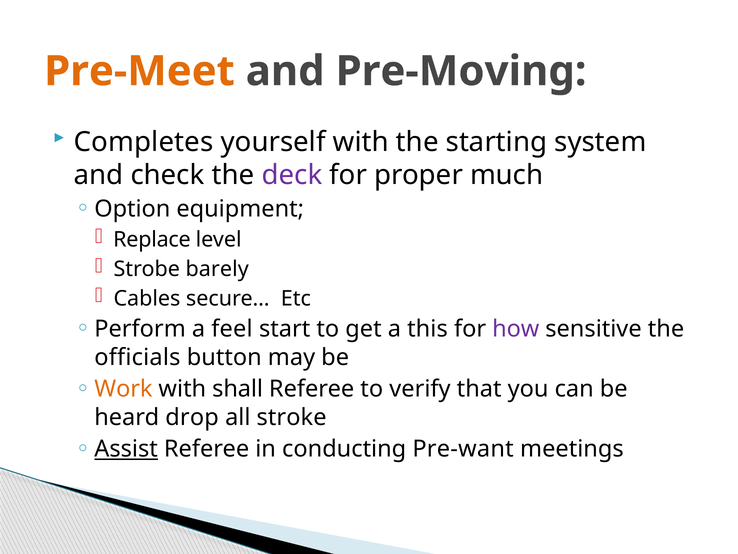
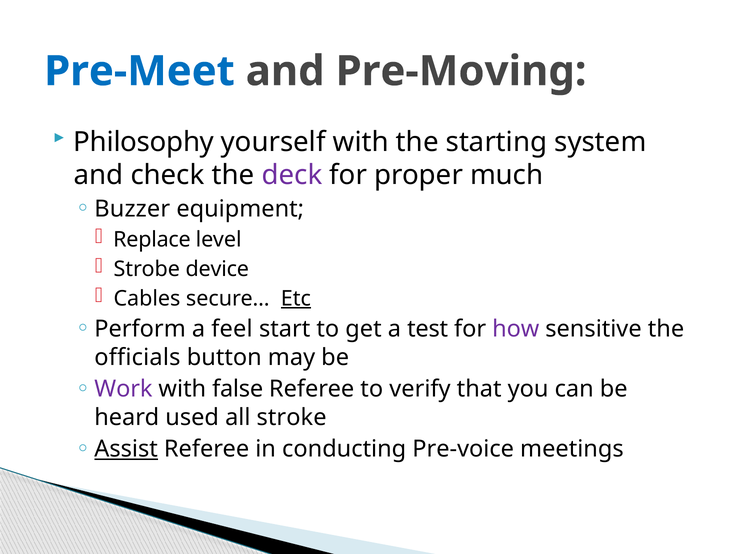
Pre-Meet colour: orange -> blue
Completes: Completes -> Philosophy
Option: Option -> Buzzer
barely: barely -> device
Etc underline: none -> present
this: this -> test
Work colour: orange -> purple
shall: shall -> false
drop: drop -> used
Pre-want: Pre-want -> Pre-voice
